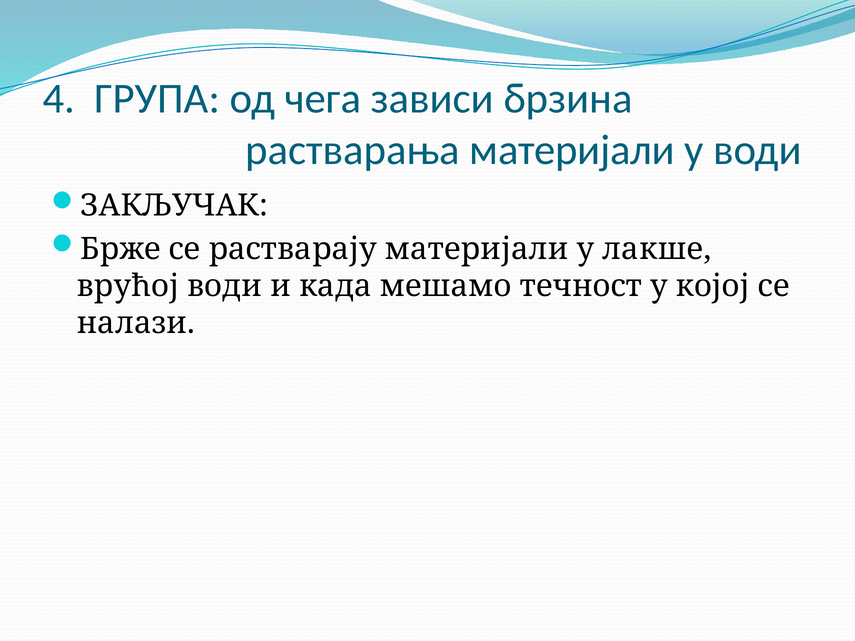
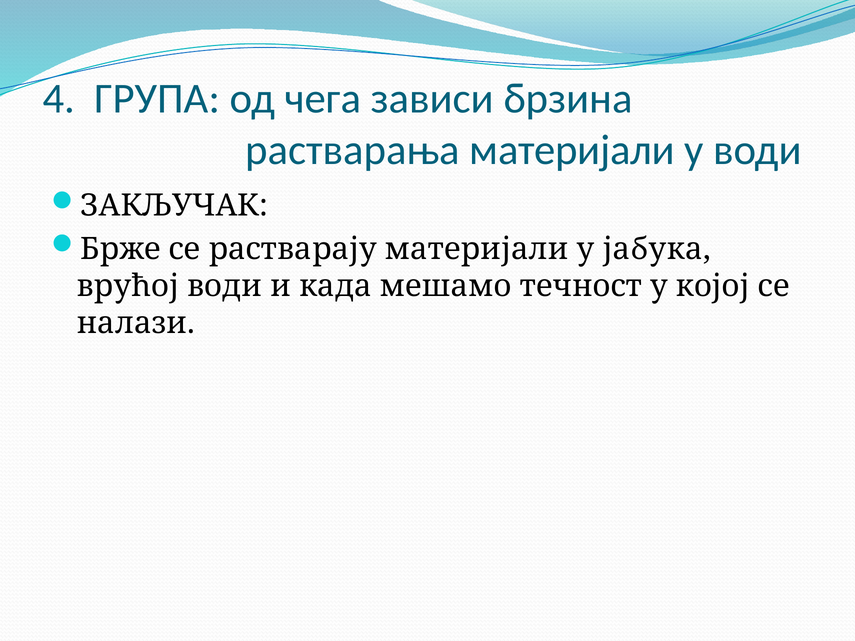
лакше: лакше -> јабука
